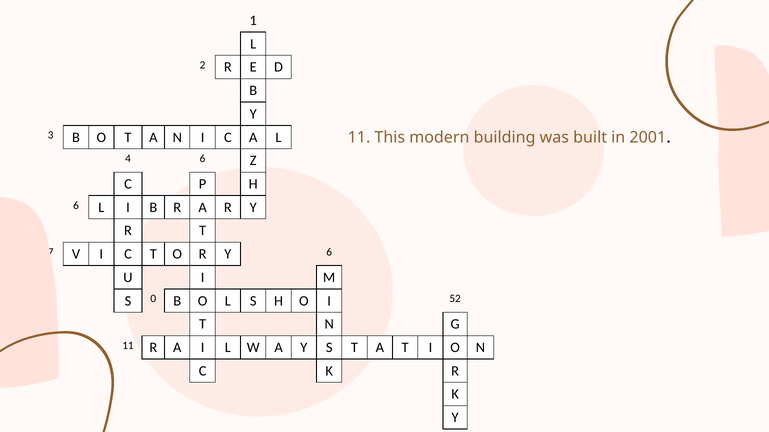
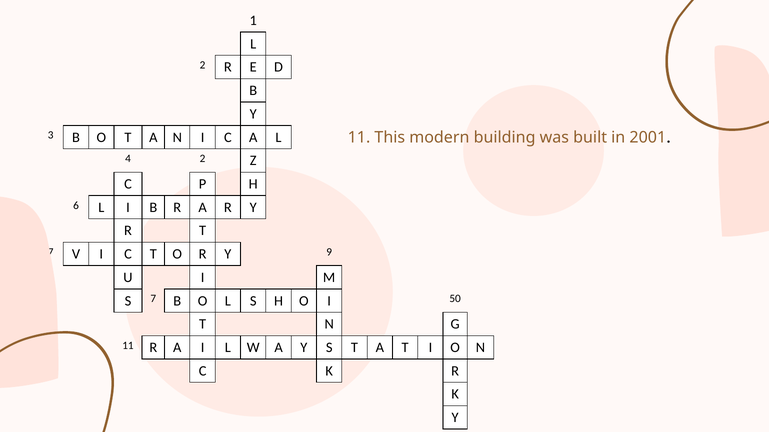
4 6: 6 -> 2
Y 6: 6 -> 9
S 0: 0 -> 7
52: 52 -> 50
